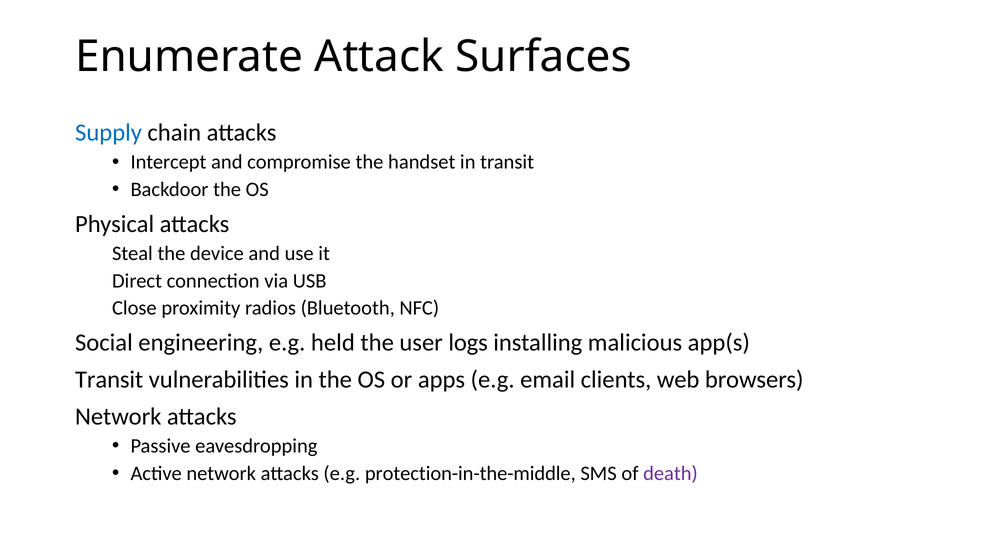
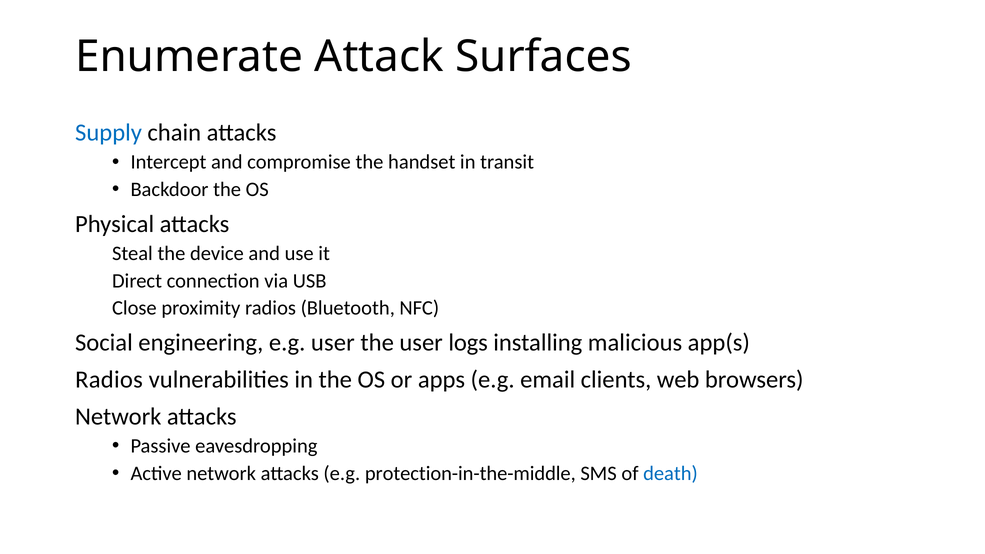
e.g held: held -> user
Transit at (109, 380): Transit -> Radios
death colour: purple -> blue
